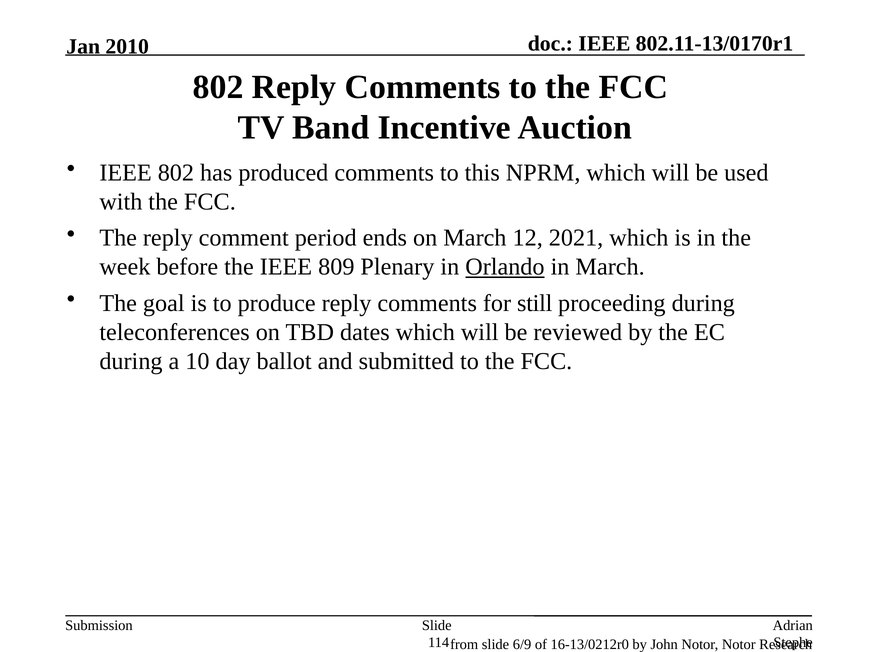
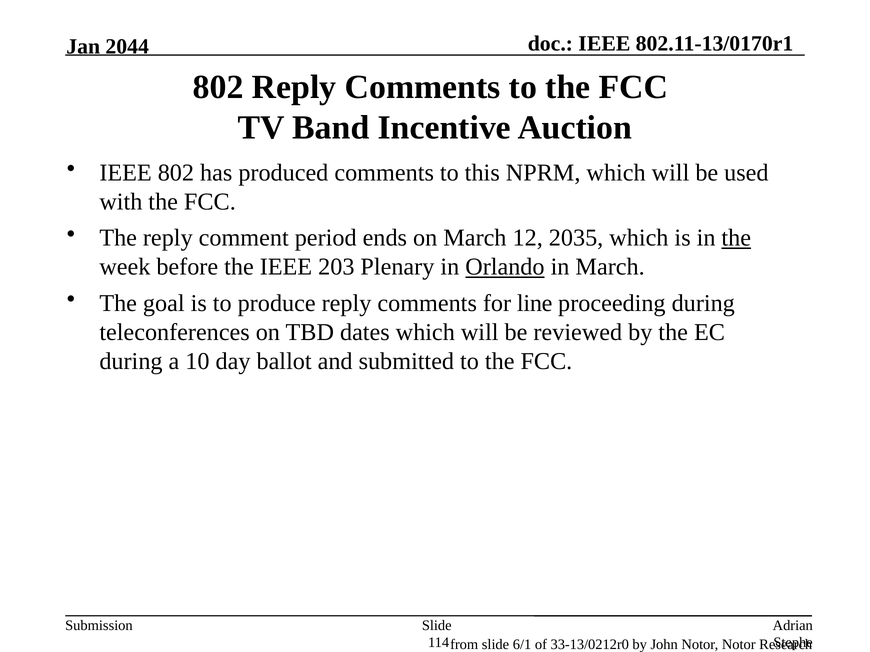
2010: 2010 -> 2044
2021: 2021 -> 2035
the at (736, 238) underline: none -> present
809: 809 -> 203
still: still -> line
6/9: 6/9 -> 6/1
16-13/0212r0: 16-13/0212r0 -> 33-13/0212r0
